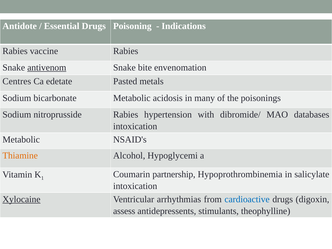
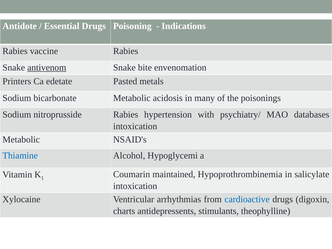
Centres: Centres -> Printers
dibromide/: dibromide/ -> psychiatry/
Thiamine colour: orange -> blue
partnership: partnership -> maintained
Xylocaine underline: present -> none
assess: assess -> charts
